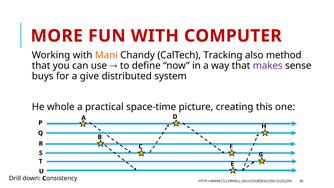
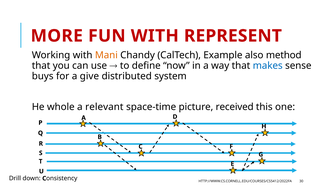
COMPUTER: COMPUTER -> REPRESENT
Tracking: Tracking -> Example
makes colour: purple -> blue
practical: practical -> relevant
creating: creating -> received
